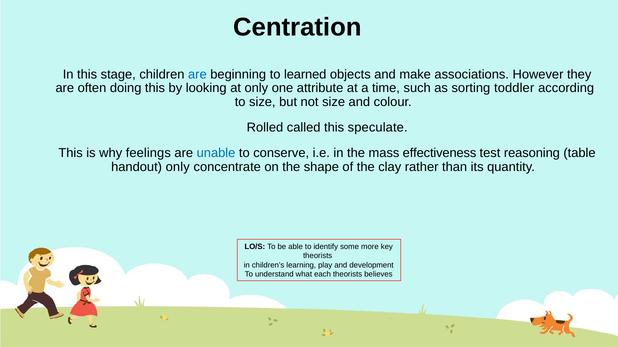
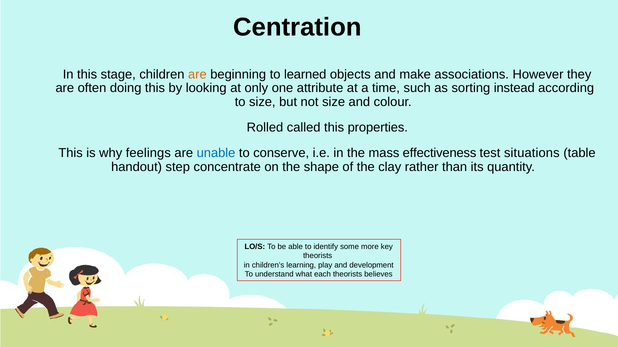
are at (197, 74) colour: blue -> orange
toddler: toddler -> instead
speculate: speculate -> properties
reasoning: reasoning -> situations
handout only: only -> step
